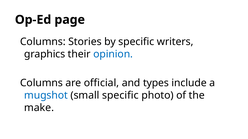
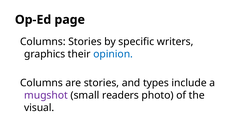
are official: official -> stories
mugshot colour: blue -> purple
small specific: specific -> readers
make: make -> visual
